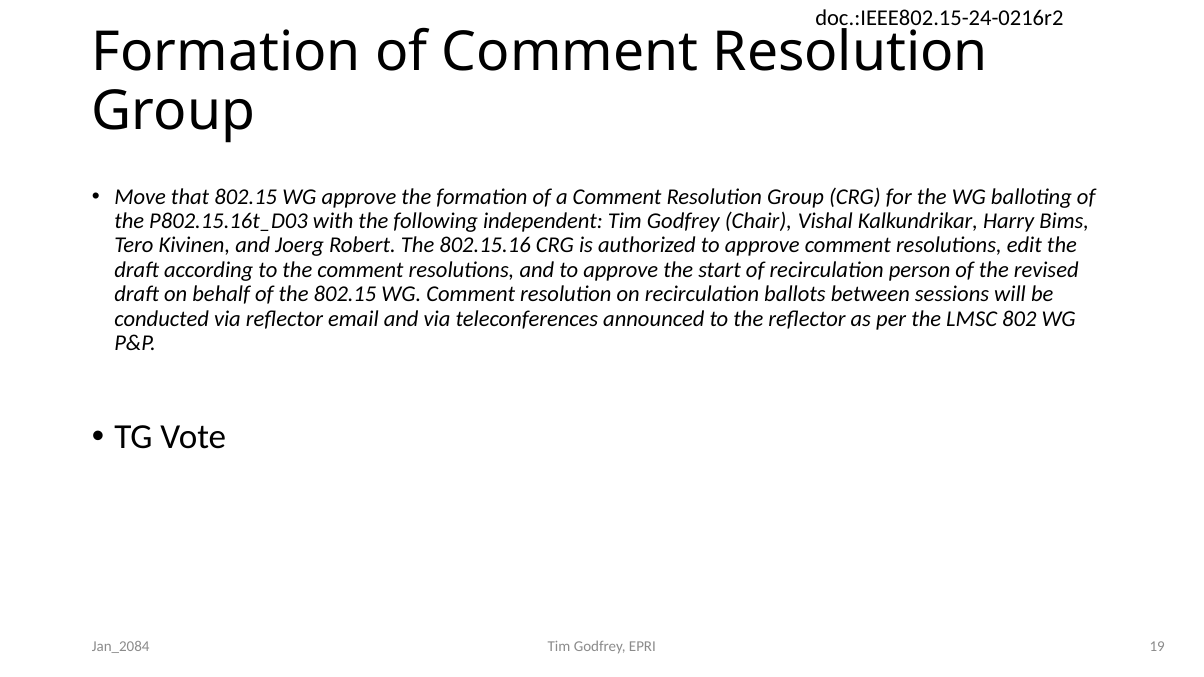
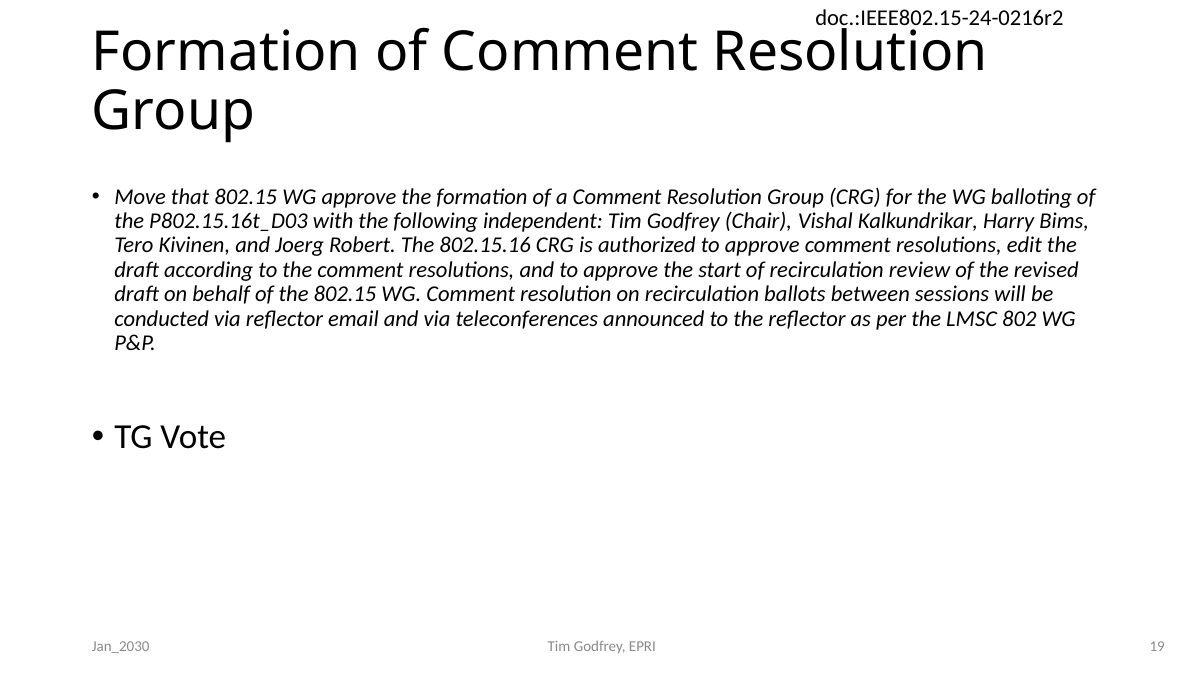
person: person -> review
Jan_2084: Jan_2084 -> Jan_2030
